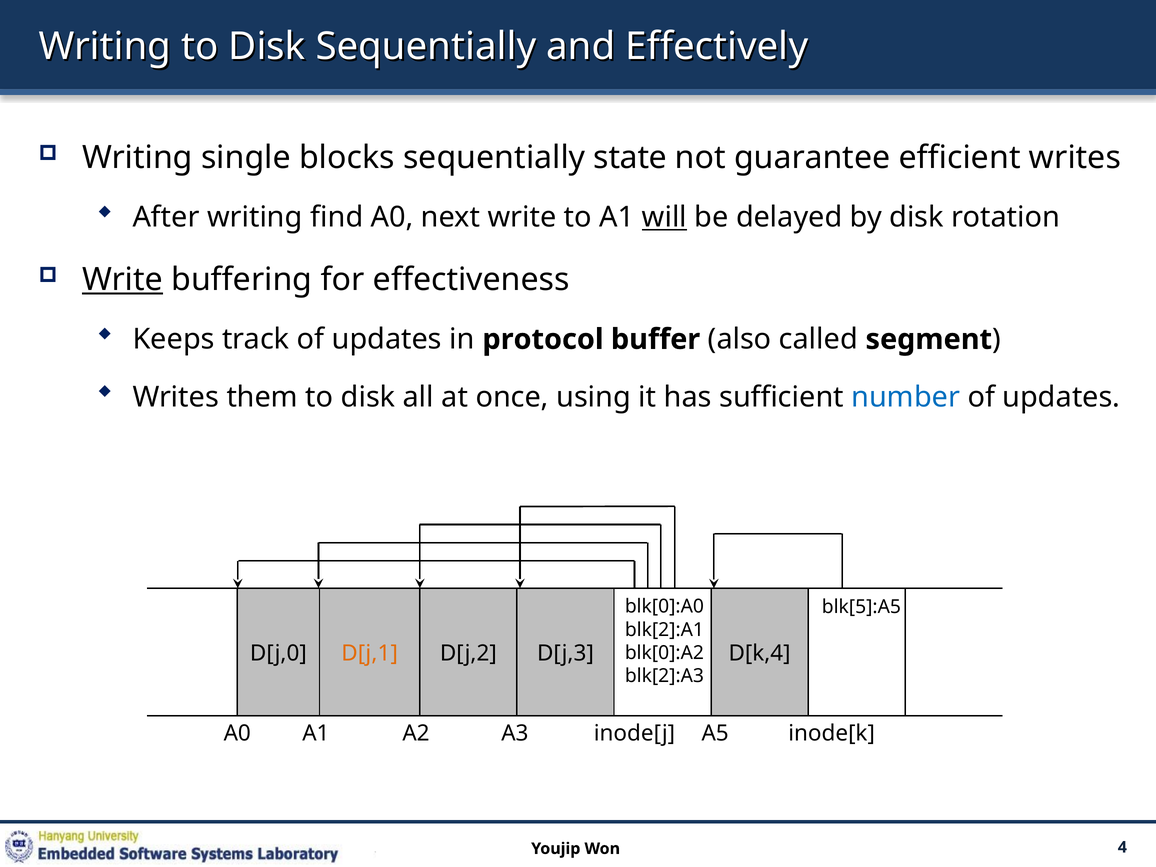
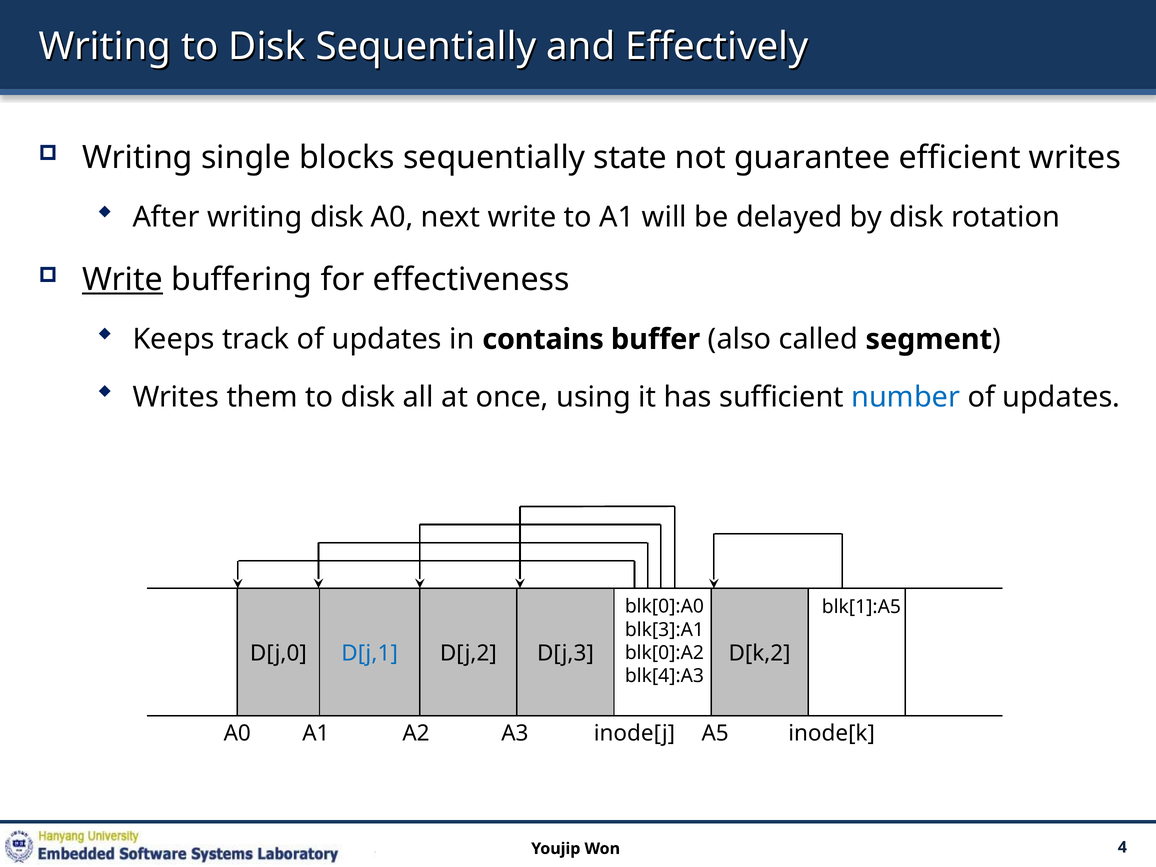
writing find: find -> disk
will underline: present -> none
protocol: protocol -> contains
blk[5]:A5: blk[5]:A5 -> blk[1]:A5
blk[2]:A1: blk[2]:A1 -> blk[3]:A1
D[j,1 colour: orange -> blue
D[k,4: D[k,4 -> D[k,2
blk[2]:A3: blk[2]:A3 -> blk[4]:A3
